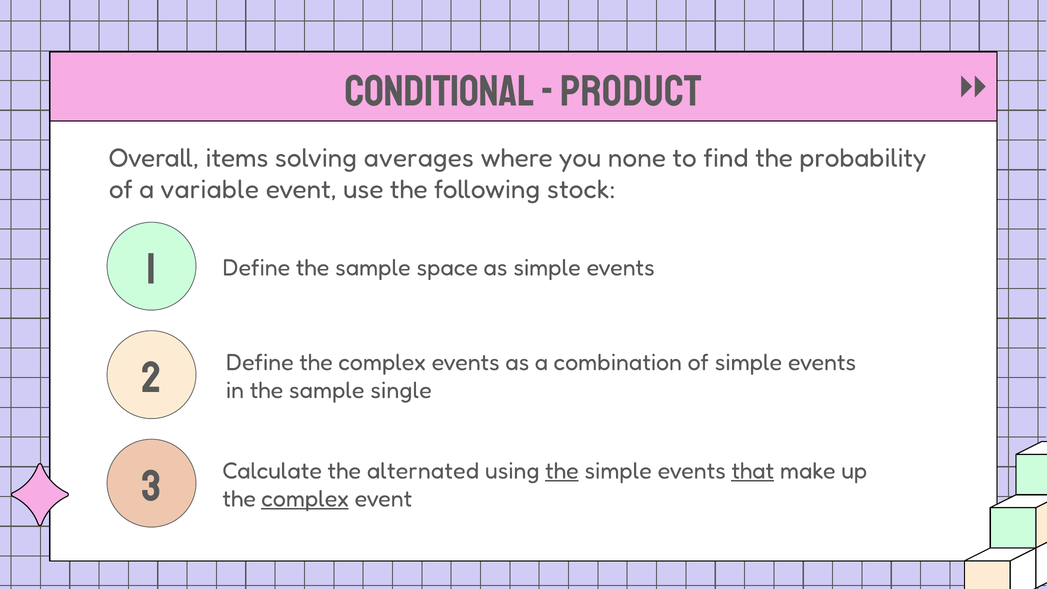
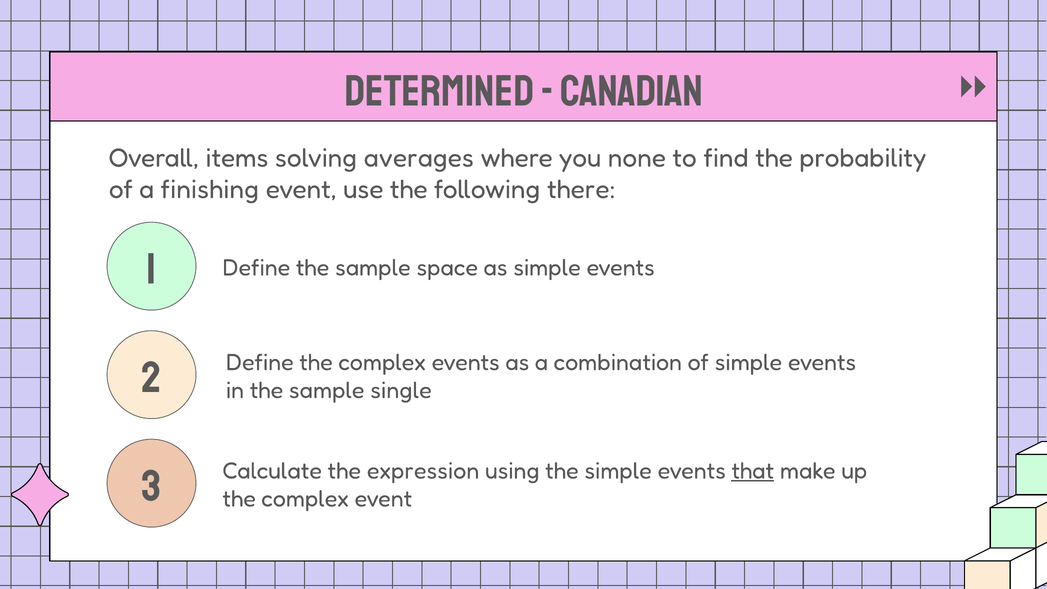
Conditional: Conditional -> Determined
Product: Product -> Canadian
variable: variable -> finishing
stock: stock -> there
alternated: alternated -> expression
the at (562, 471) underline: present -> none
complex at (305, 499) underline: present -> none
